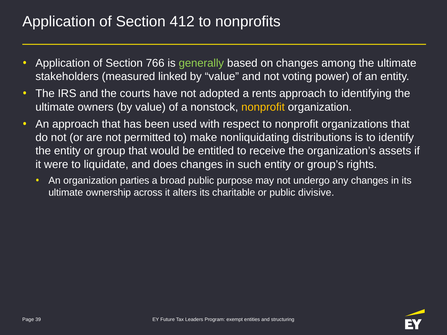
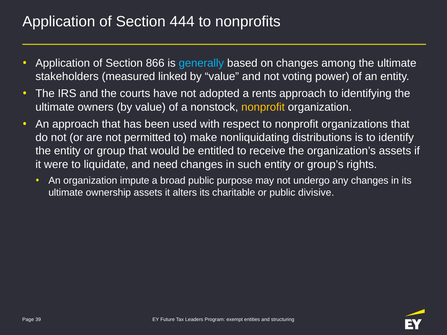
412: 412 -> 444
766: 766 -> 866
generally colour: light green -> light blue
does: does -> need
parties: parties -> impute
ownership across: across -> assets
